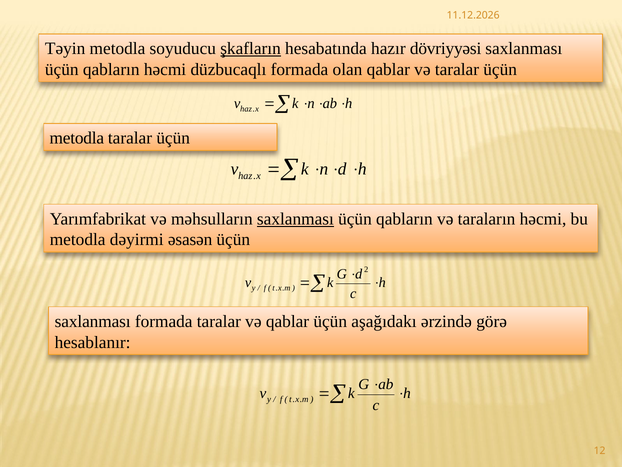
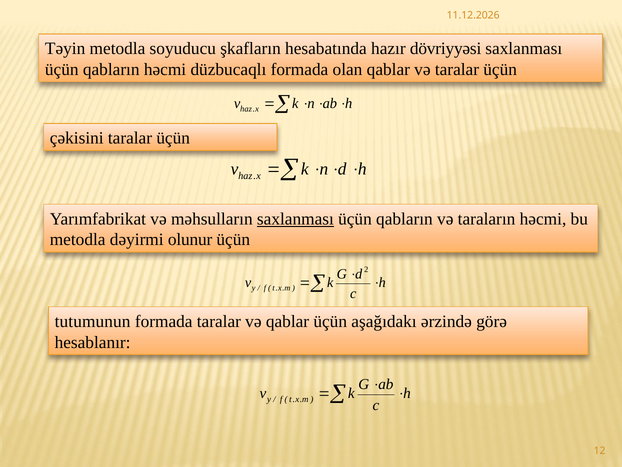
şkafların underline: present -> none
metodla at (77, 138): metodla -> çəkisini
əsasən: əsasən -> olunur
saxlanması at (93, 321): saxlanması -> tutumunun
